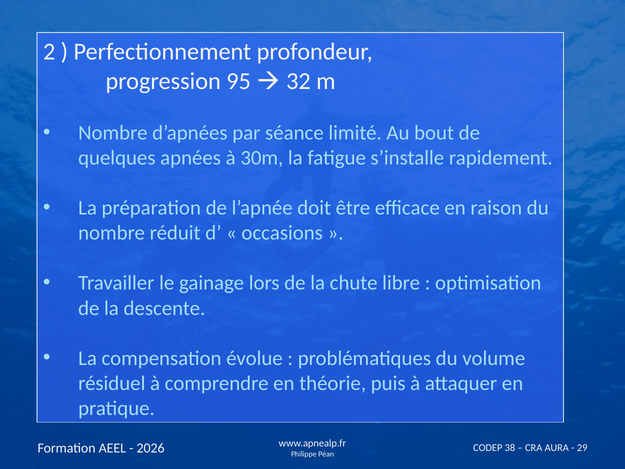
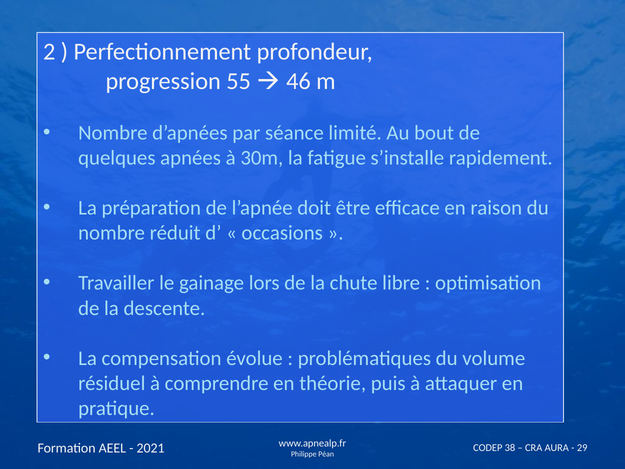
95: 95 -> 55
32: 32 -> 46
2026: 2026 -> 2021
